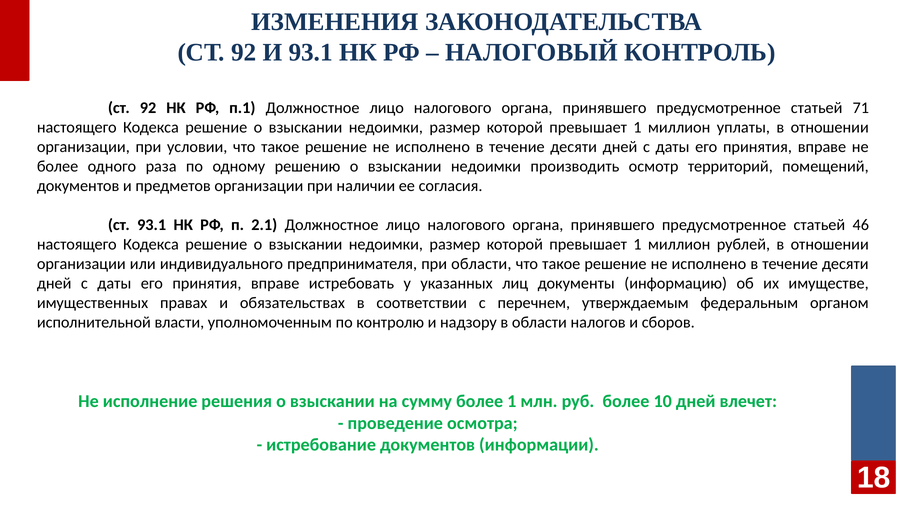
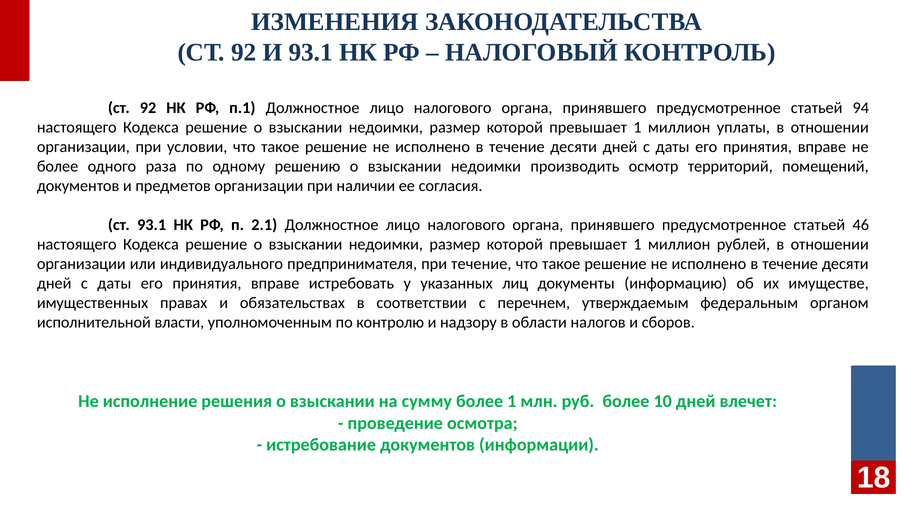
71: 71 -> 94
при области: области -> течение
